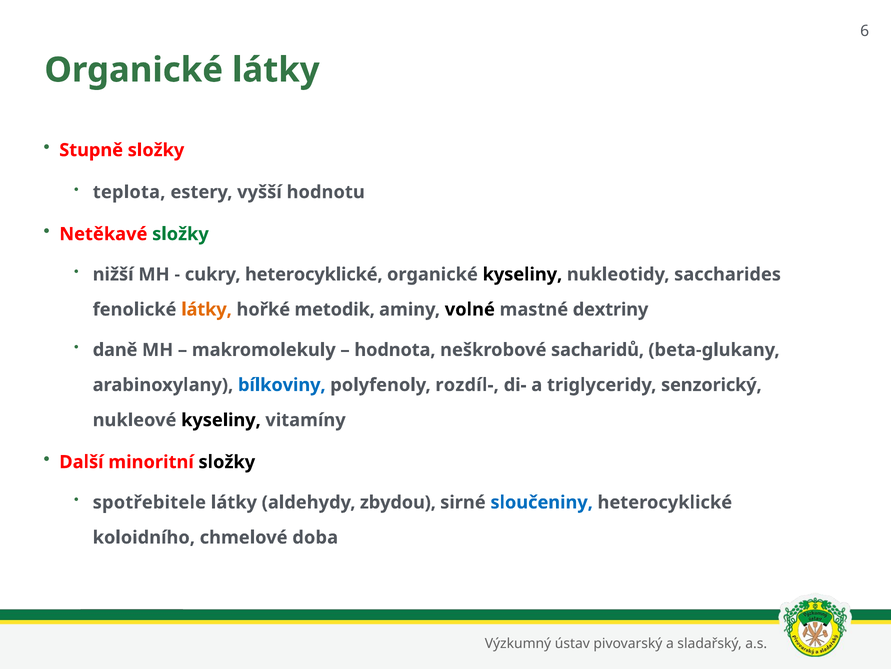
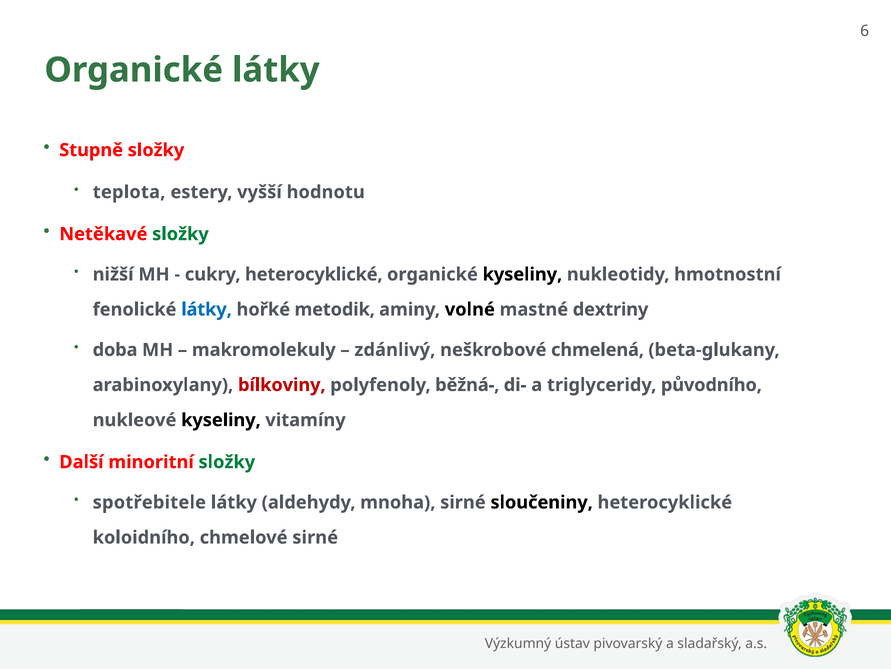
saccharides: saccharides -> hmotnostní
látky at (206, 309) colour: orange -> blue
daně: daně -> doba
hodnota: hodnota -> zdánlivý
sacharidů: sacharidů -> chmelená
bílkoviny colour: blue -> red
rozdíl-: rozdíl- -> běžná-
senzorický: senzorický -> původního
složky at (227, 462) colour: black -> green
zbydou: zbydou -> mnoha
sloučeniny colour: blue -> black
chmelové doba: doba -> sirné
